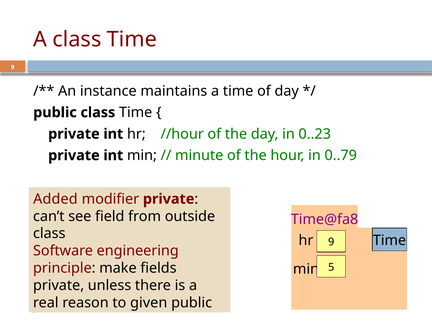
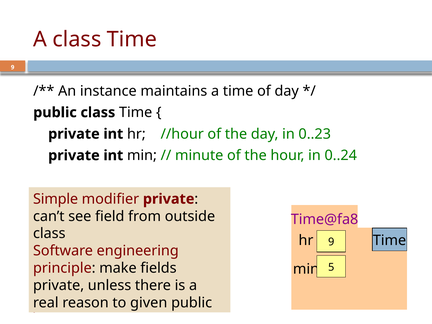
0..79: 0..79 -> 0..24
Added: Added -> Simple
